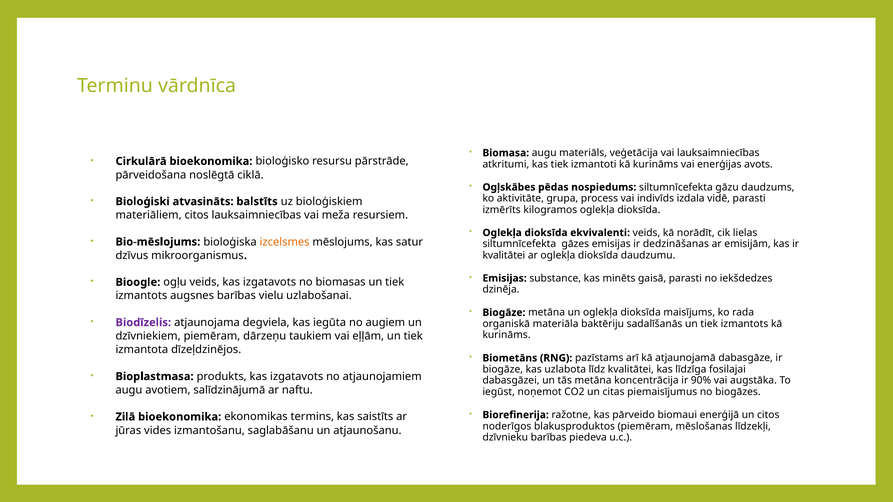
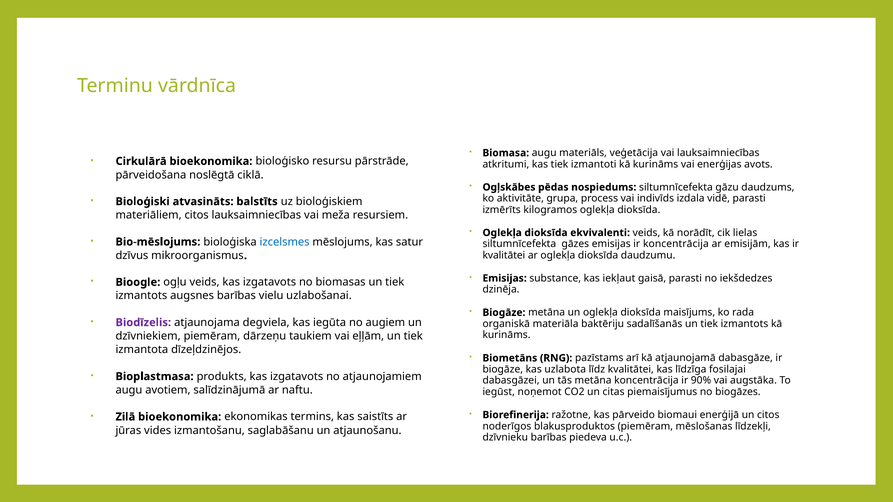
izcelsmes colour: orange -> blue
ir dedzināšanas: dedzināšanas -> koncentrācija
minēts: minēts -> iekļaut
